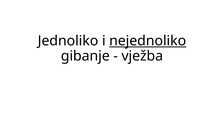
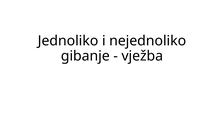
nejednoliko underline: present -> none
